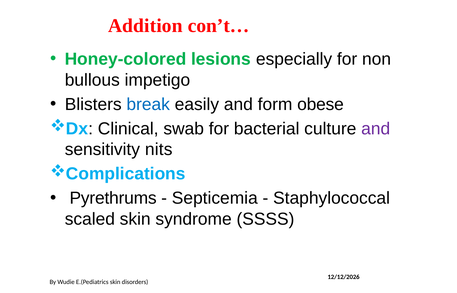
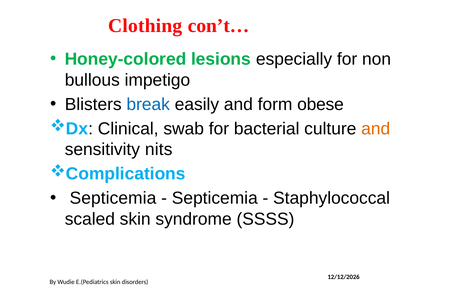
Addition: Addition -> Clothing
and at (376, 129) colour: purple -> orange
Pyrethrums at (113, 198): Pyrethrums -> Septicemia
